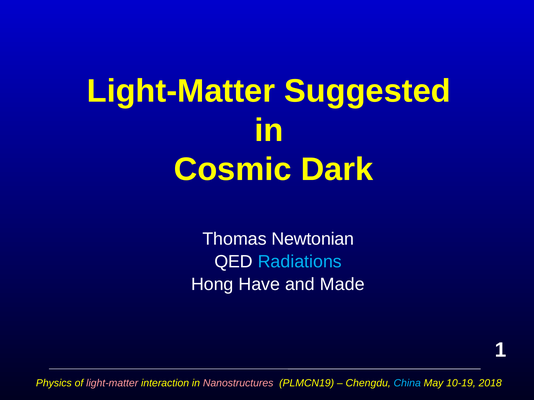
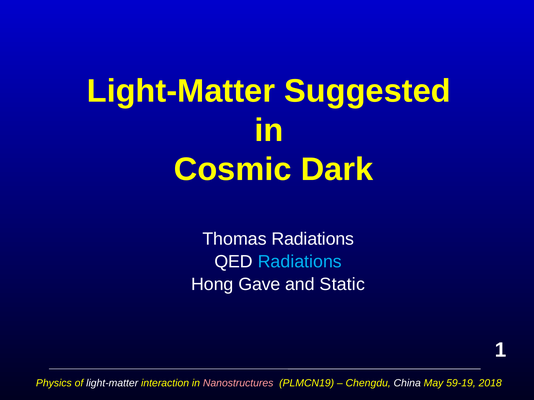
Thomas Newtonian: Newtonian -> Radiations
Have: Have -> Gave
Made: Made -> Static
light-matter at (112, 383) colour: pink -> white
China colour: light blue -> white
10-19: 10-19 -> 59-19
